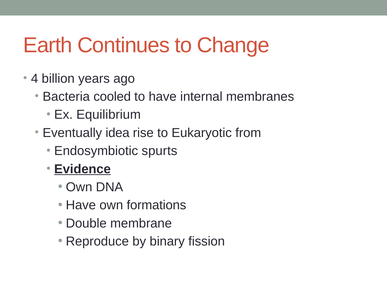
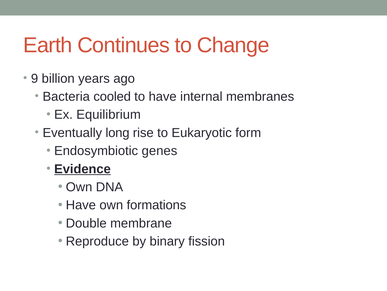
4: 4 -> 9
idea: idea -> long
from: from -> form
spurts: spurts -> genes
